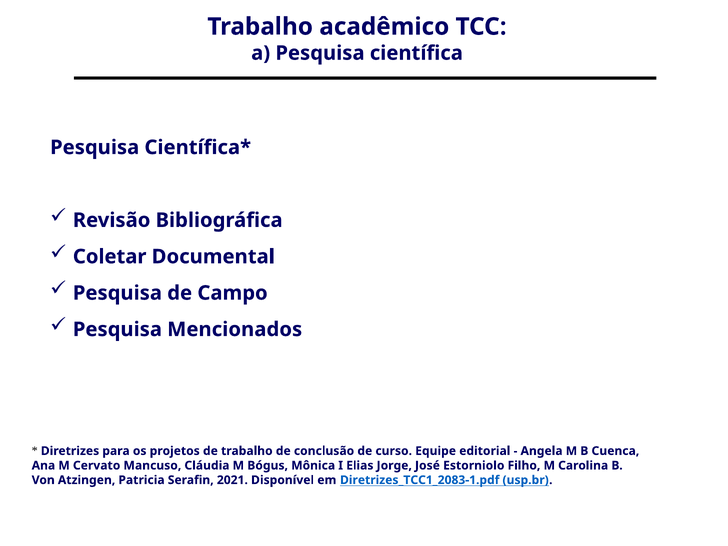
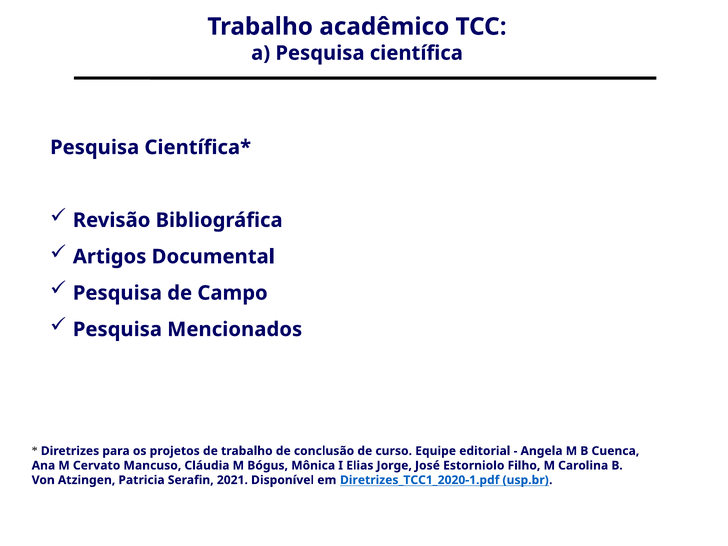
Coletar: Coletar -> Artigos
Diretrizes_TCC1_2083-1.pdf: Diretrizes_TCC1_2083-1.pdf -> Diretrizes_TCC1_2020-1.pdf
